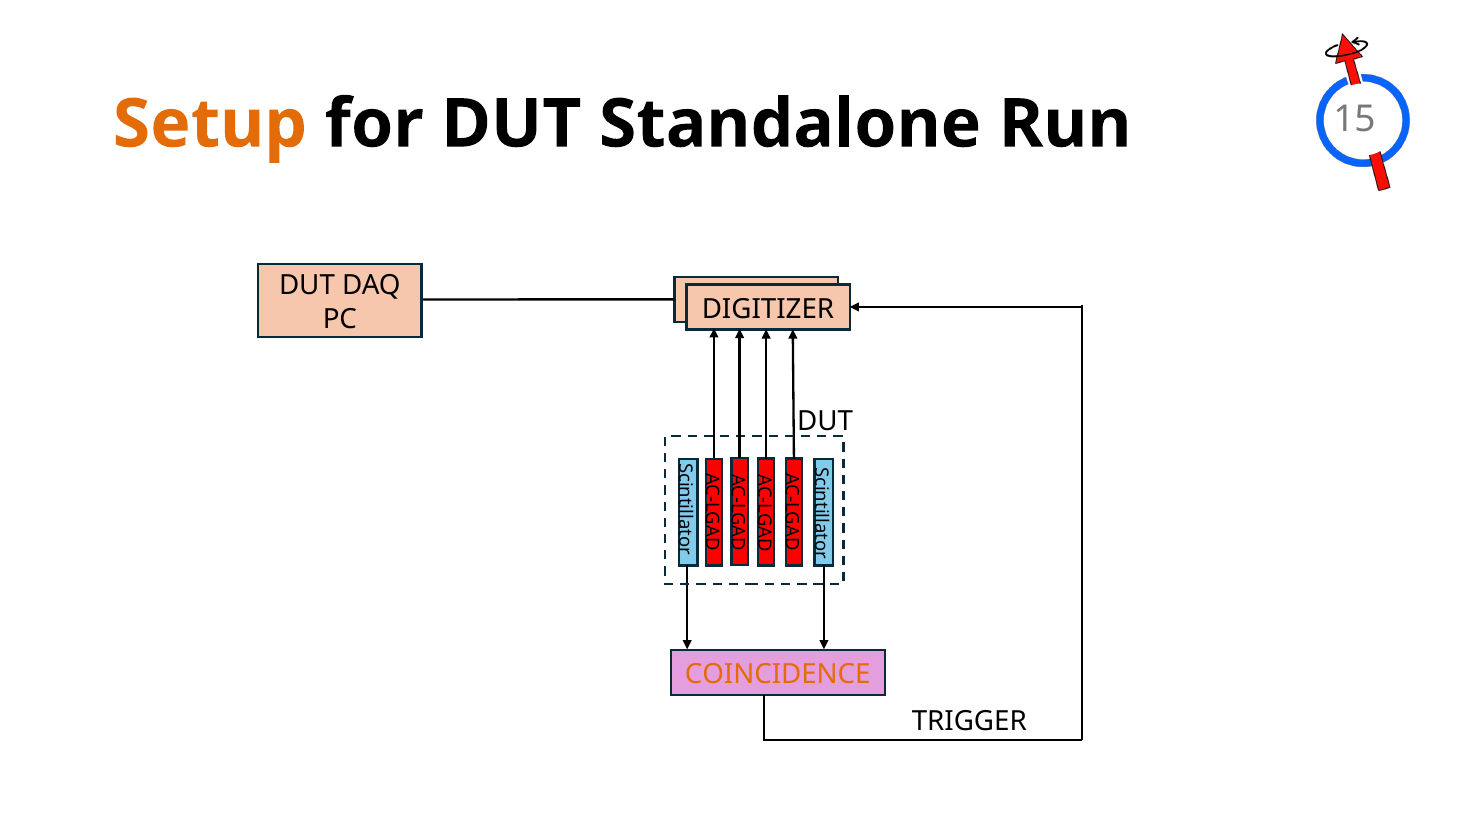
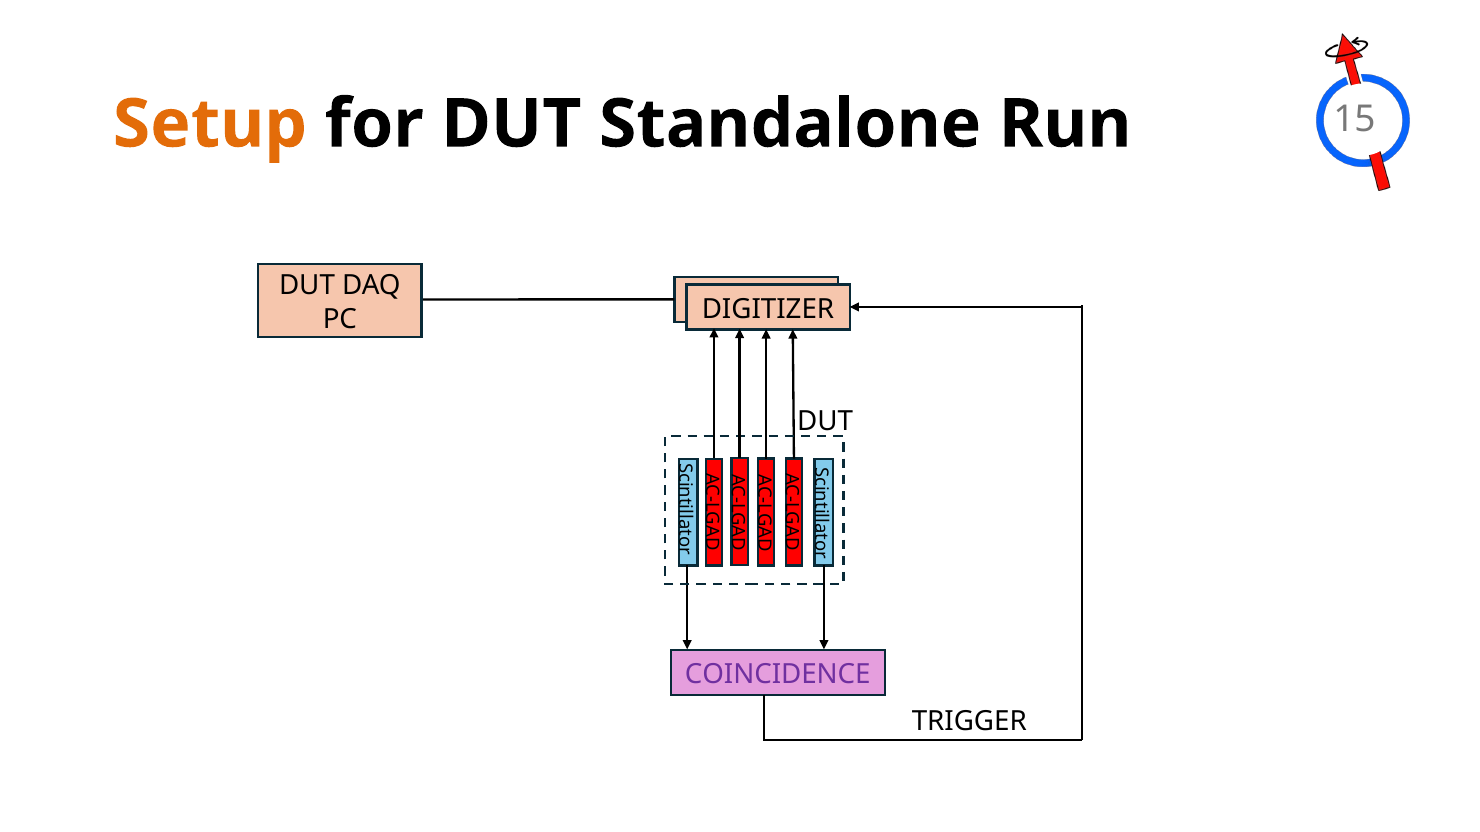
COINCIDENCE colour: orange -> purple
